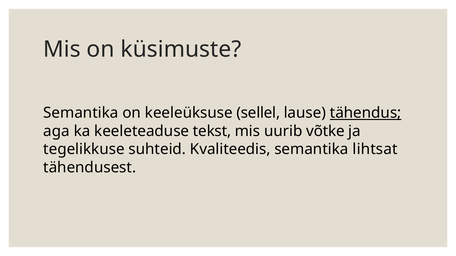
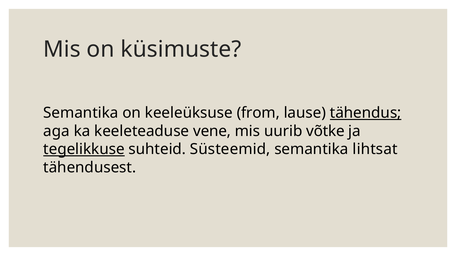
sellel: sellel -> from
tekst: tekst -> vene
tegelikkuse underline: none -> present
Kvaliteedis: Kvaliteedis -> Süsteemid
